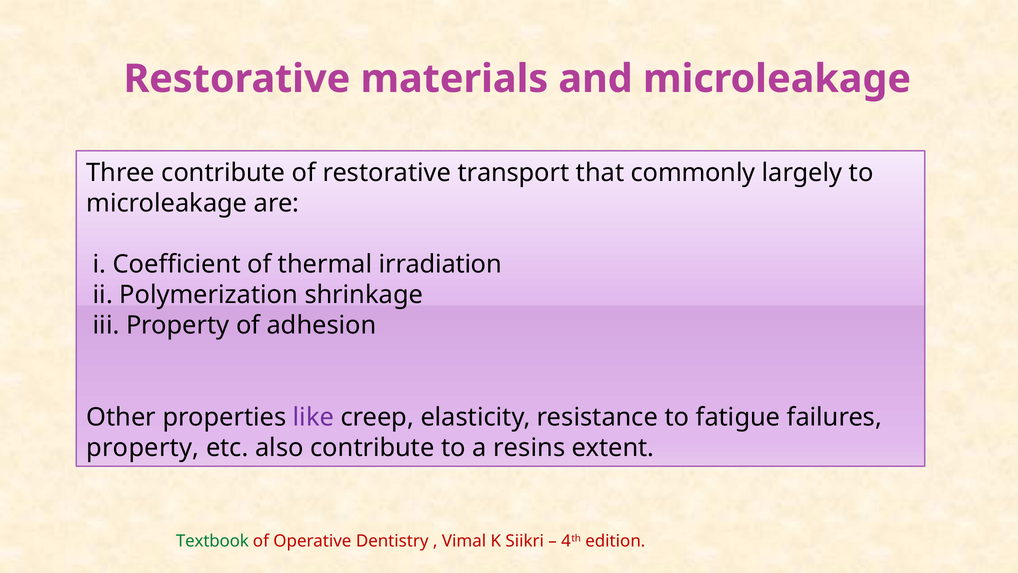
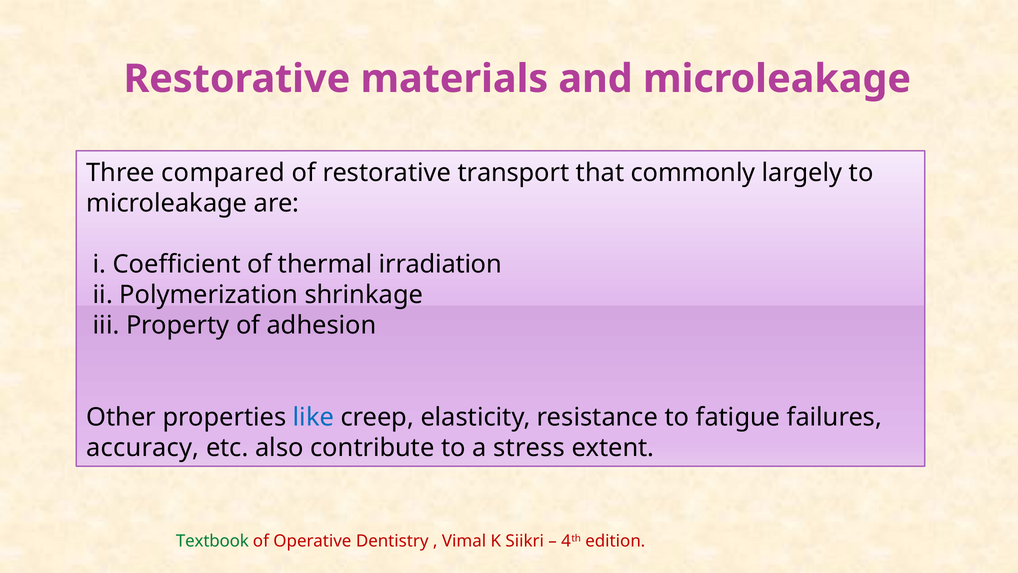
Three contribute: contribute -> compared
like colour: purple -> blue
property at (143, 447): property -> accuracy
resins: resins -> stress
